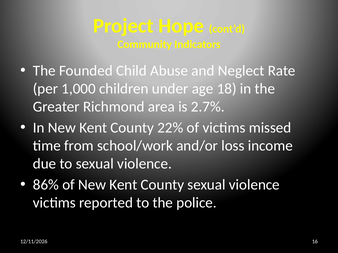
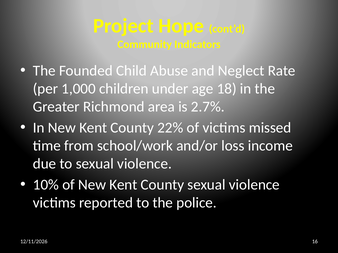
86%: 86% -> 10%
